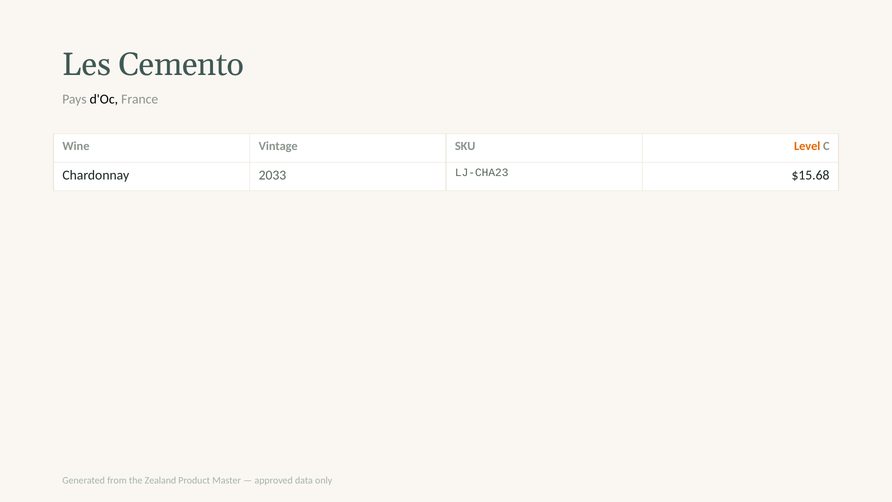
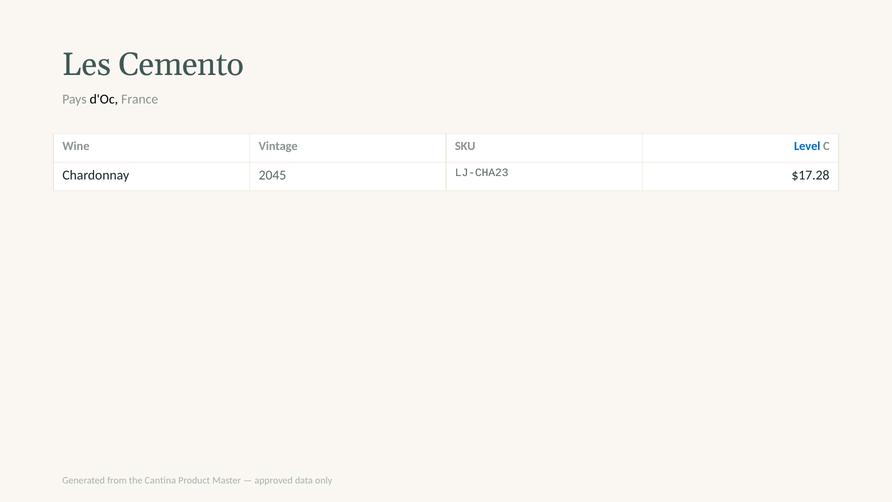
Level colour: orange -> blue
2033: 2033 -> 2045
$15.68: $15.68 -> $17.28
Zealand: Zealand -> Cantina
